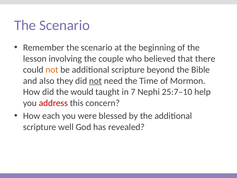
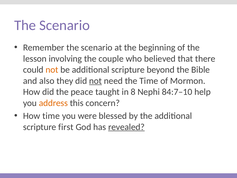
would: would -> peace
7: 7 -> 8
25:7–10: 25:7–10 -> 84:7–10
address colour: red -> orange
How each: each -> time
well: well -> first
revealed underline: none -> present
